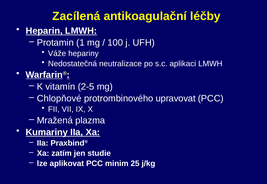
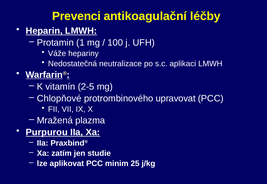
Zacílená: Zacílená -> Prevenci
Kumariny: Kumariny -> Purpurou
